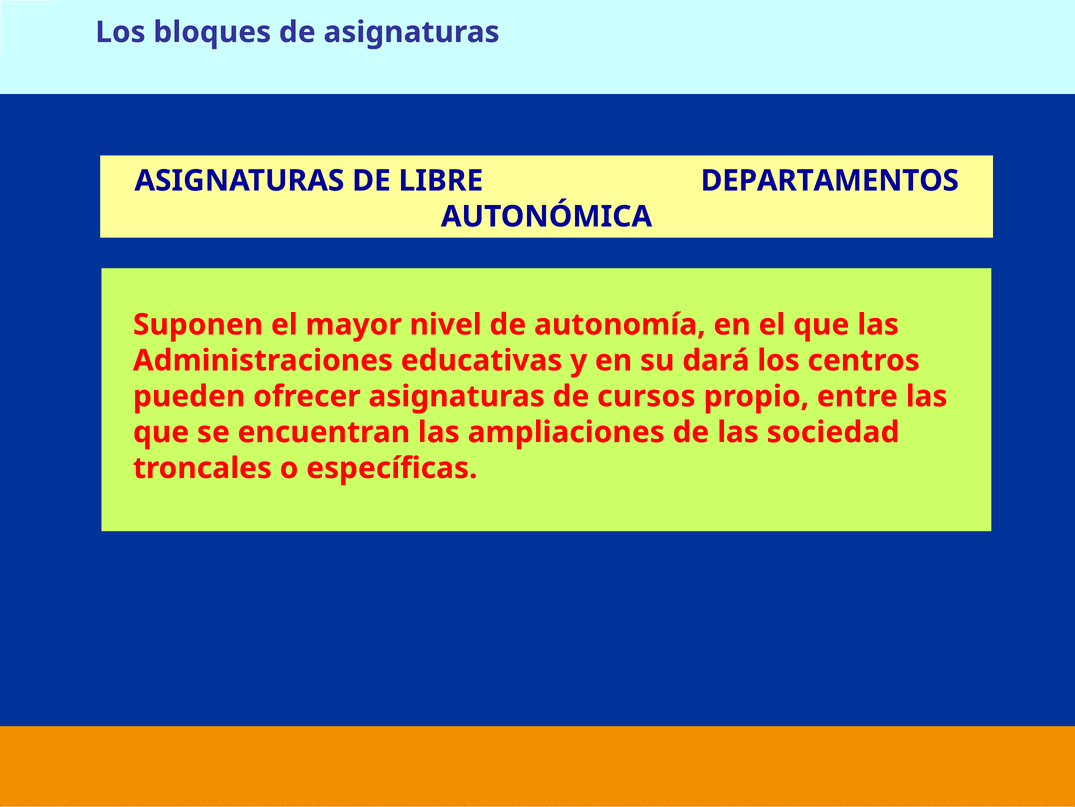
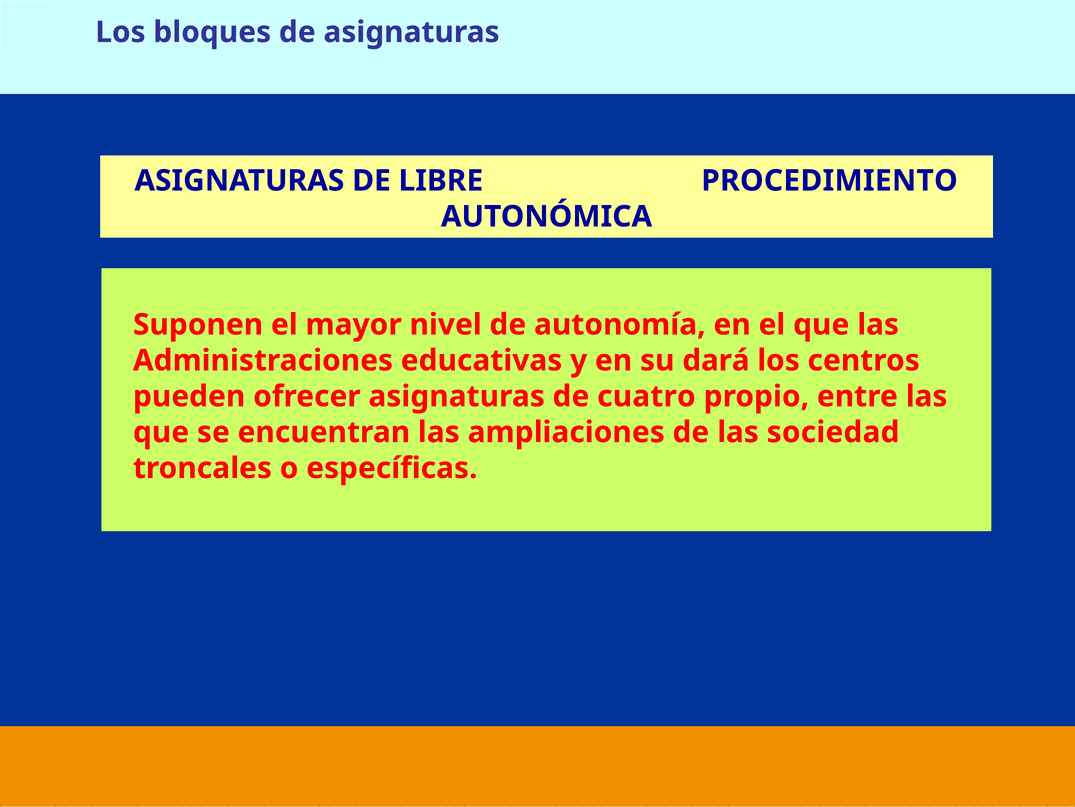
DEPARTAMENTOS: DEPARTAMENTOS -> PROCEDIMIENTO
cursos: cursos -> cuatro
